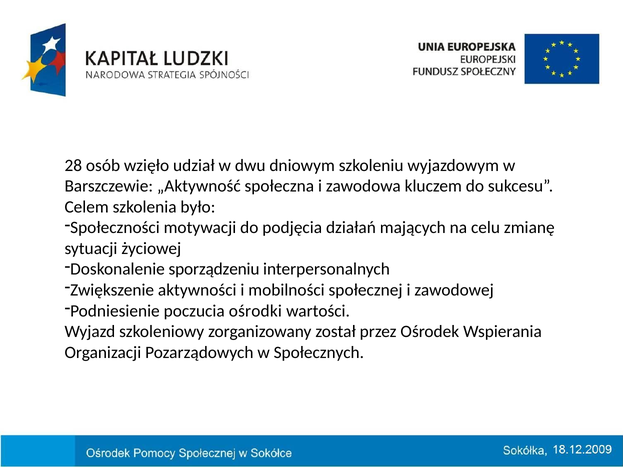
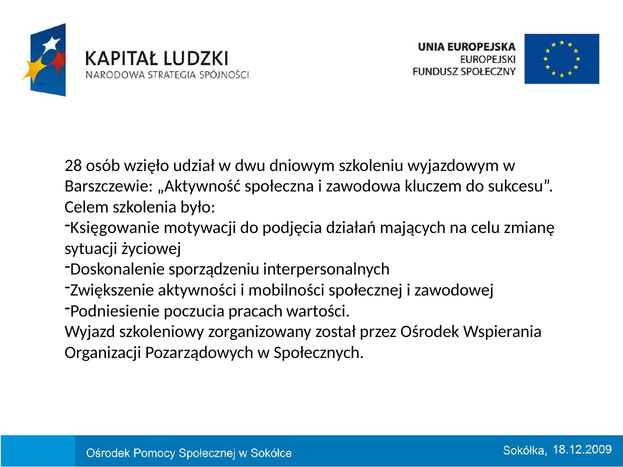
Społeczności: Społeczności -> Księgowanie
ośrodki: ośrodki -> pracach
